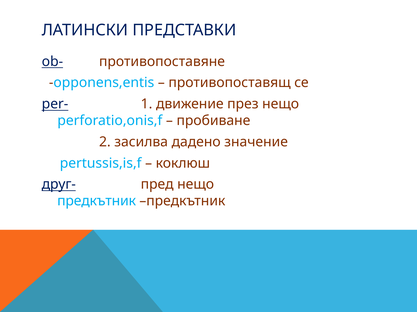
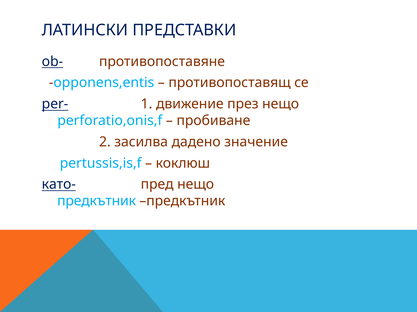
друг-: друг- -> като-
